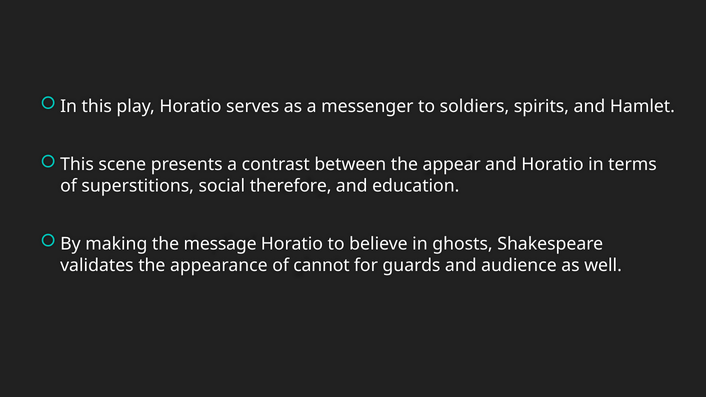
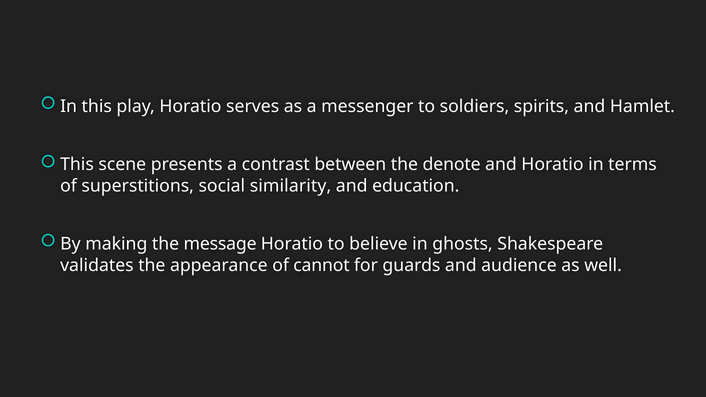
appear: appear -> denote
therefore: therefore -> similarity
